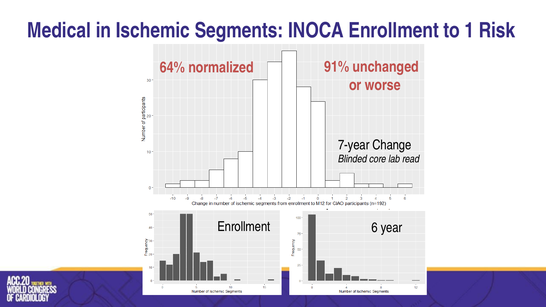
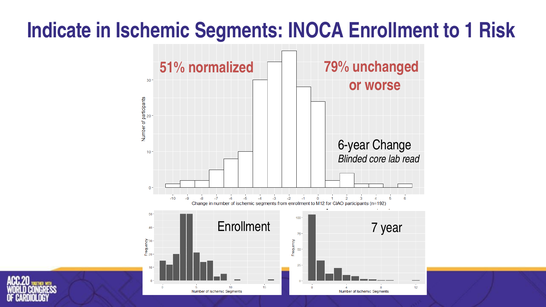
Medical: Medical -> Indicate
64%: 64% -> 51%
91%: 91% -> 79%
7-year: 7-year -> 6-year
6: 6 -> 7
